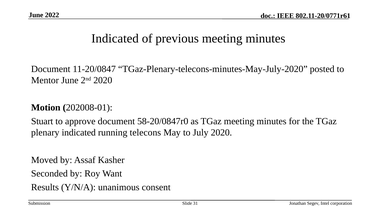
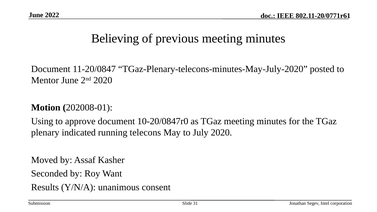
Indicated at (115, 39): Indicated -> Believing
Stuart: Stuart -> Using
58-20/0847r0: 58-20/0847r0 -> 10-20/0847r0
